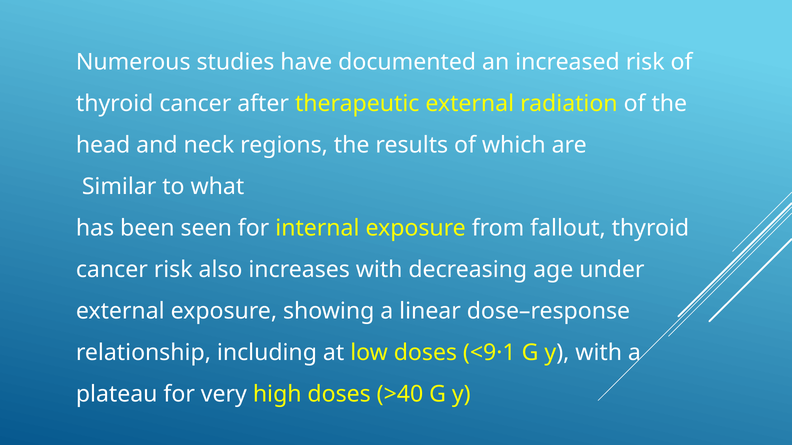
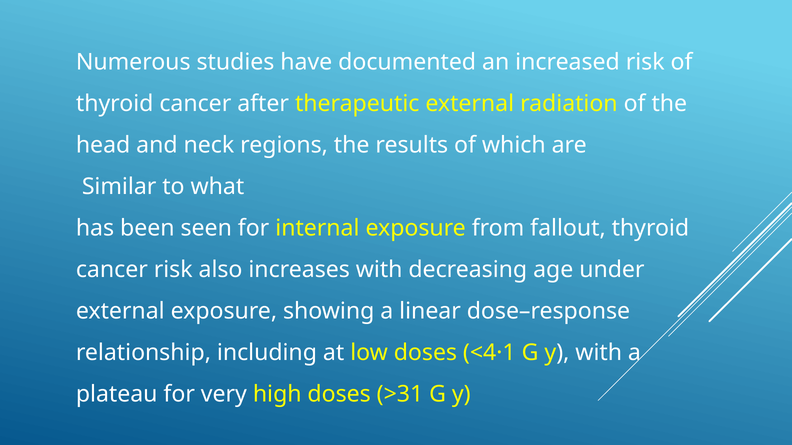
<9·1: <9·1 -> <4·1
>40: >40 -> >31
